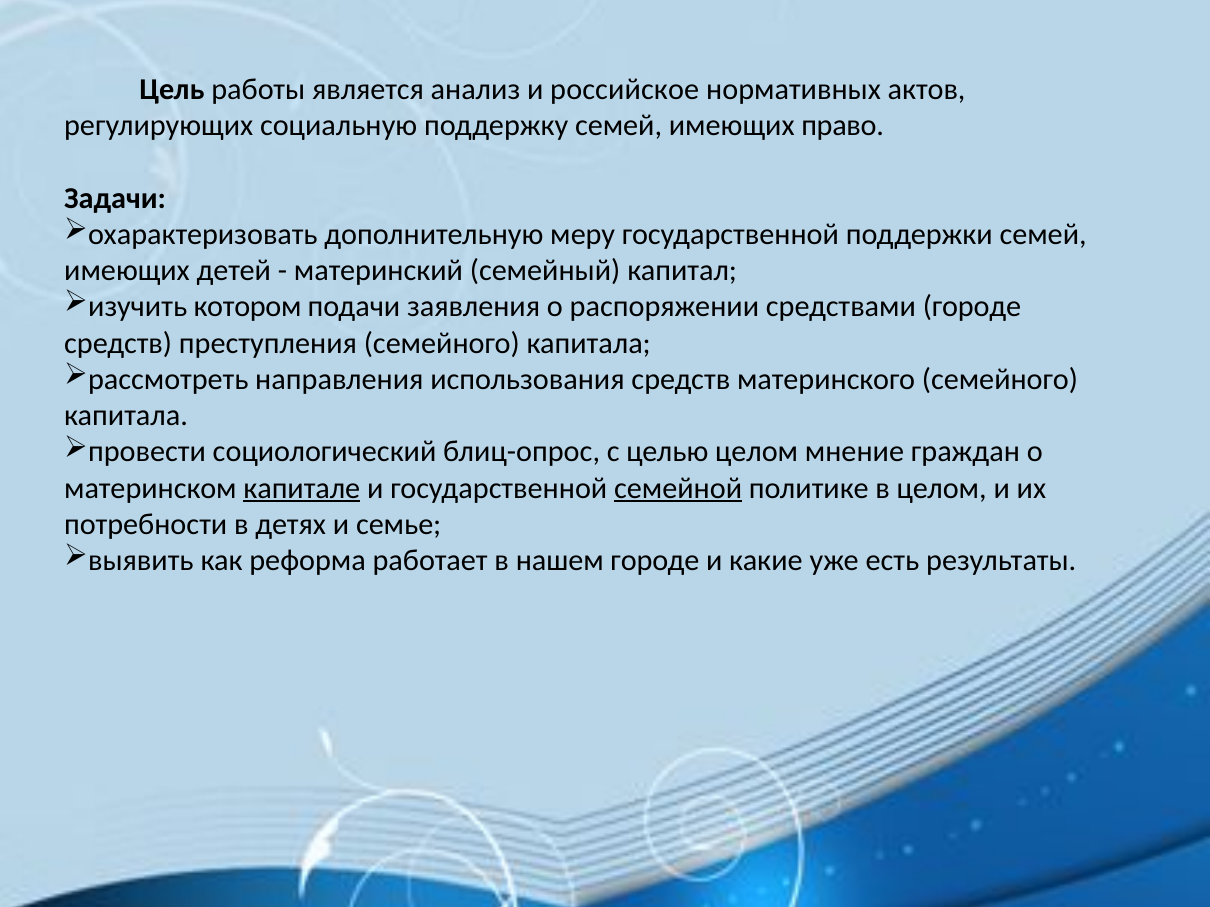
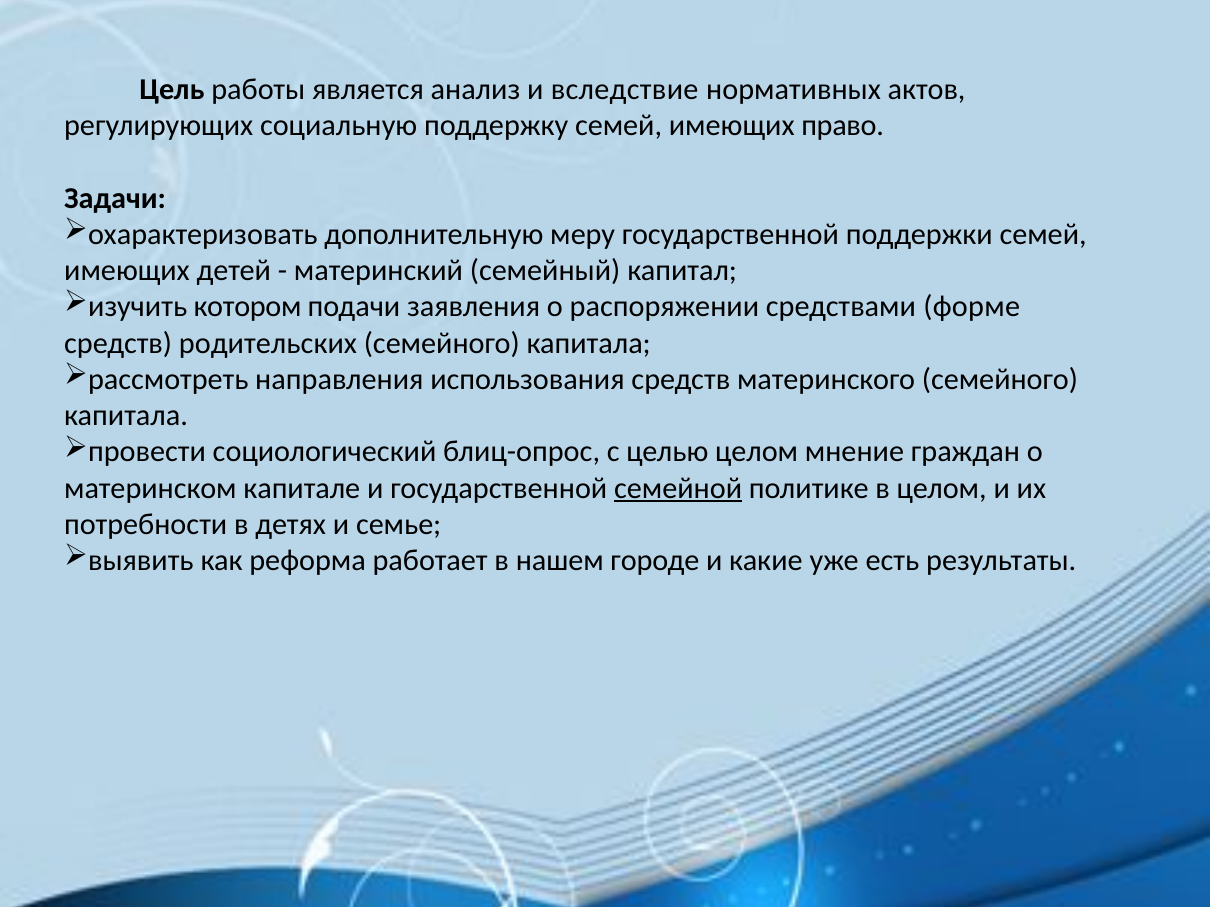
российское: российское -> вследствие
средствами городе: городе -> форме
преступления: преступления -> родительских
капитале underline: present -> none
